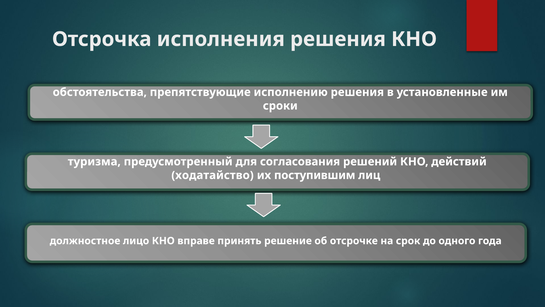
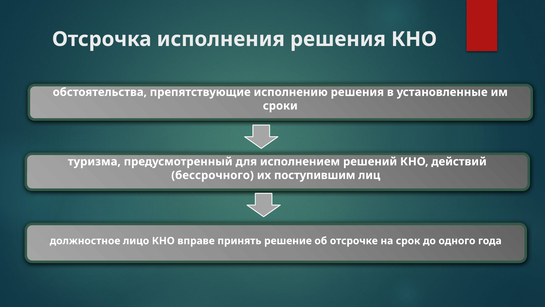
согласования: согласования -> исполнением
ходатайство: ходатайство -> бессрочного
